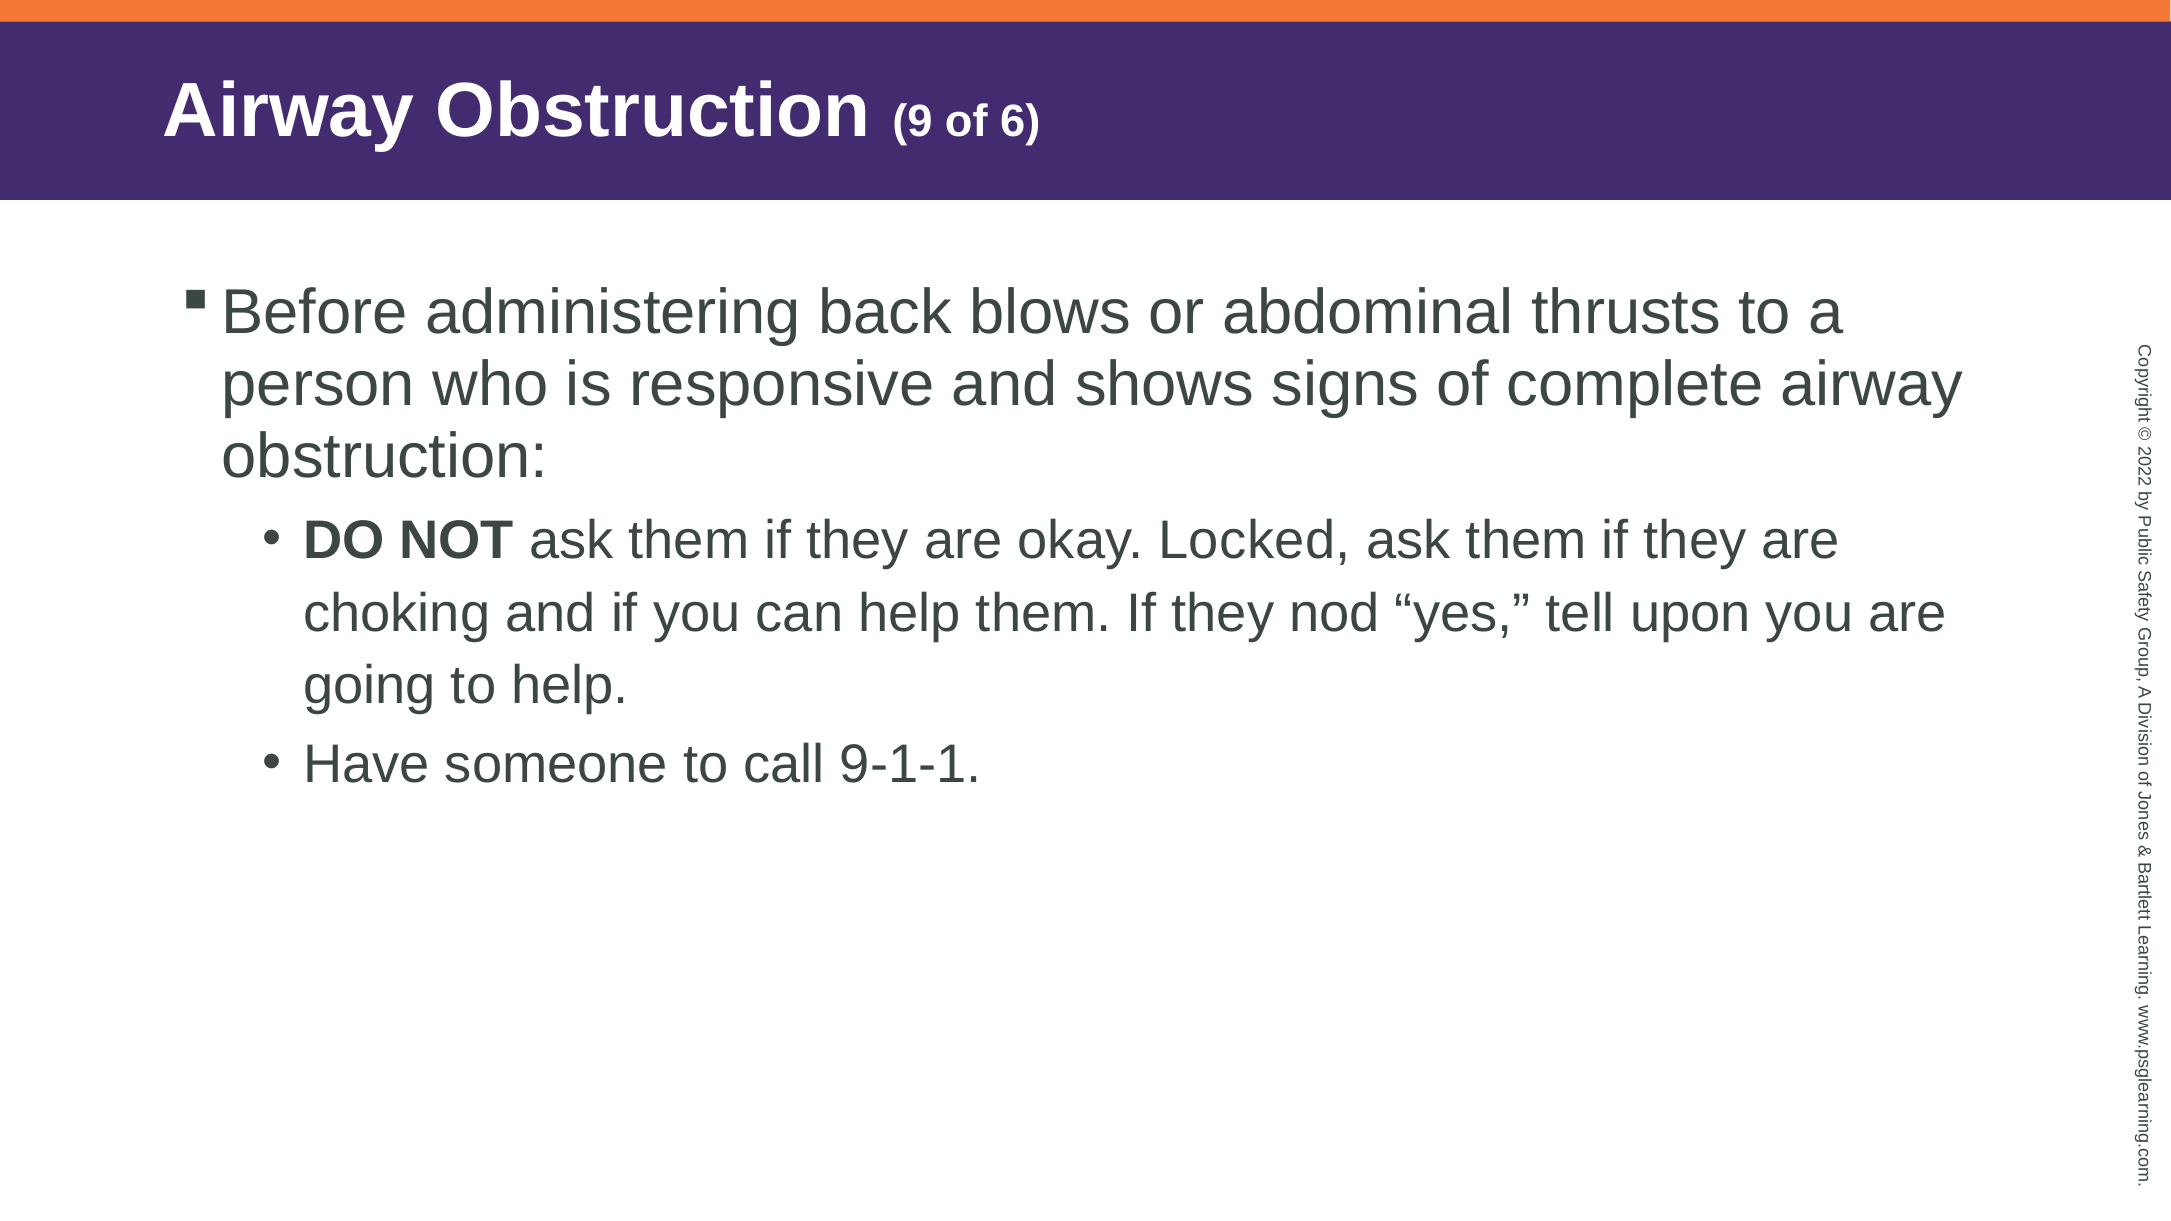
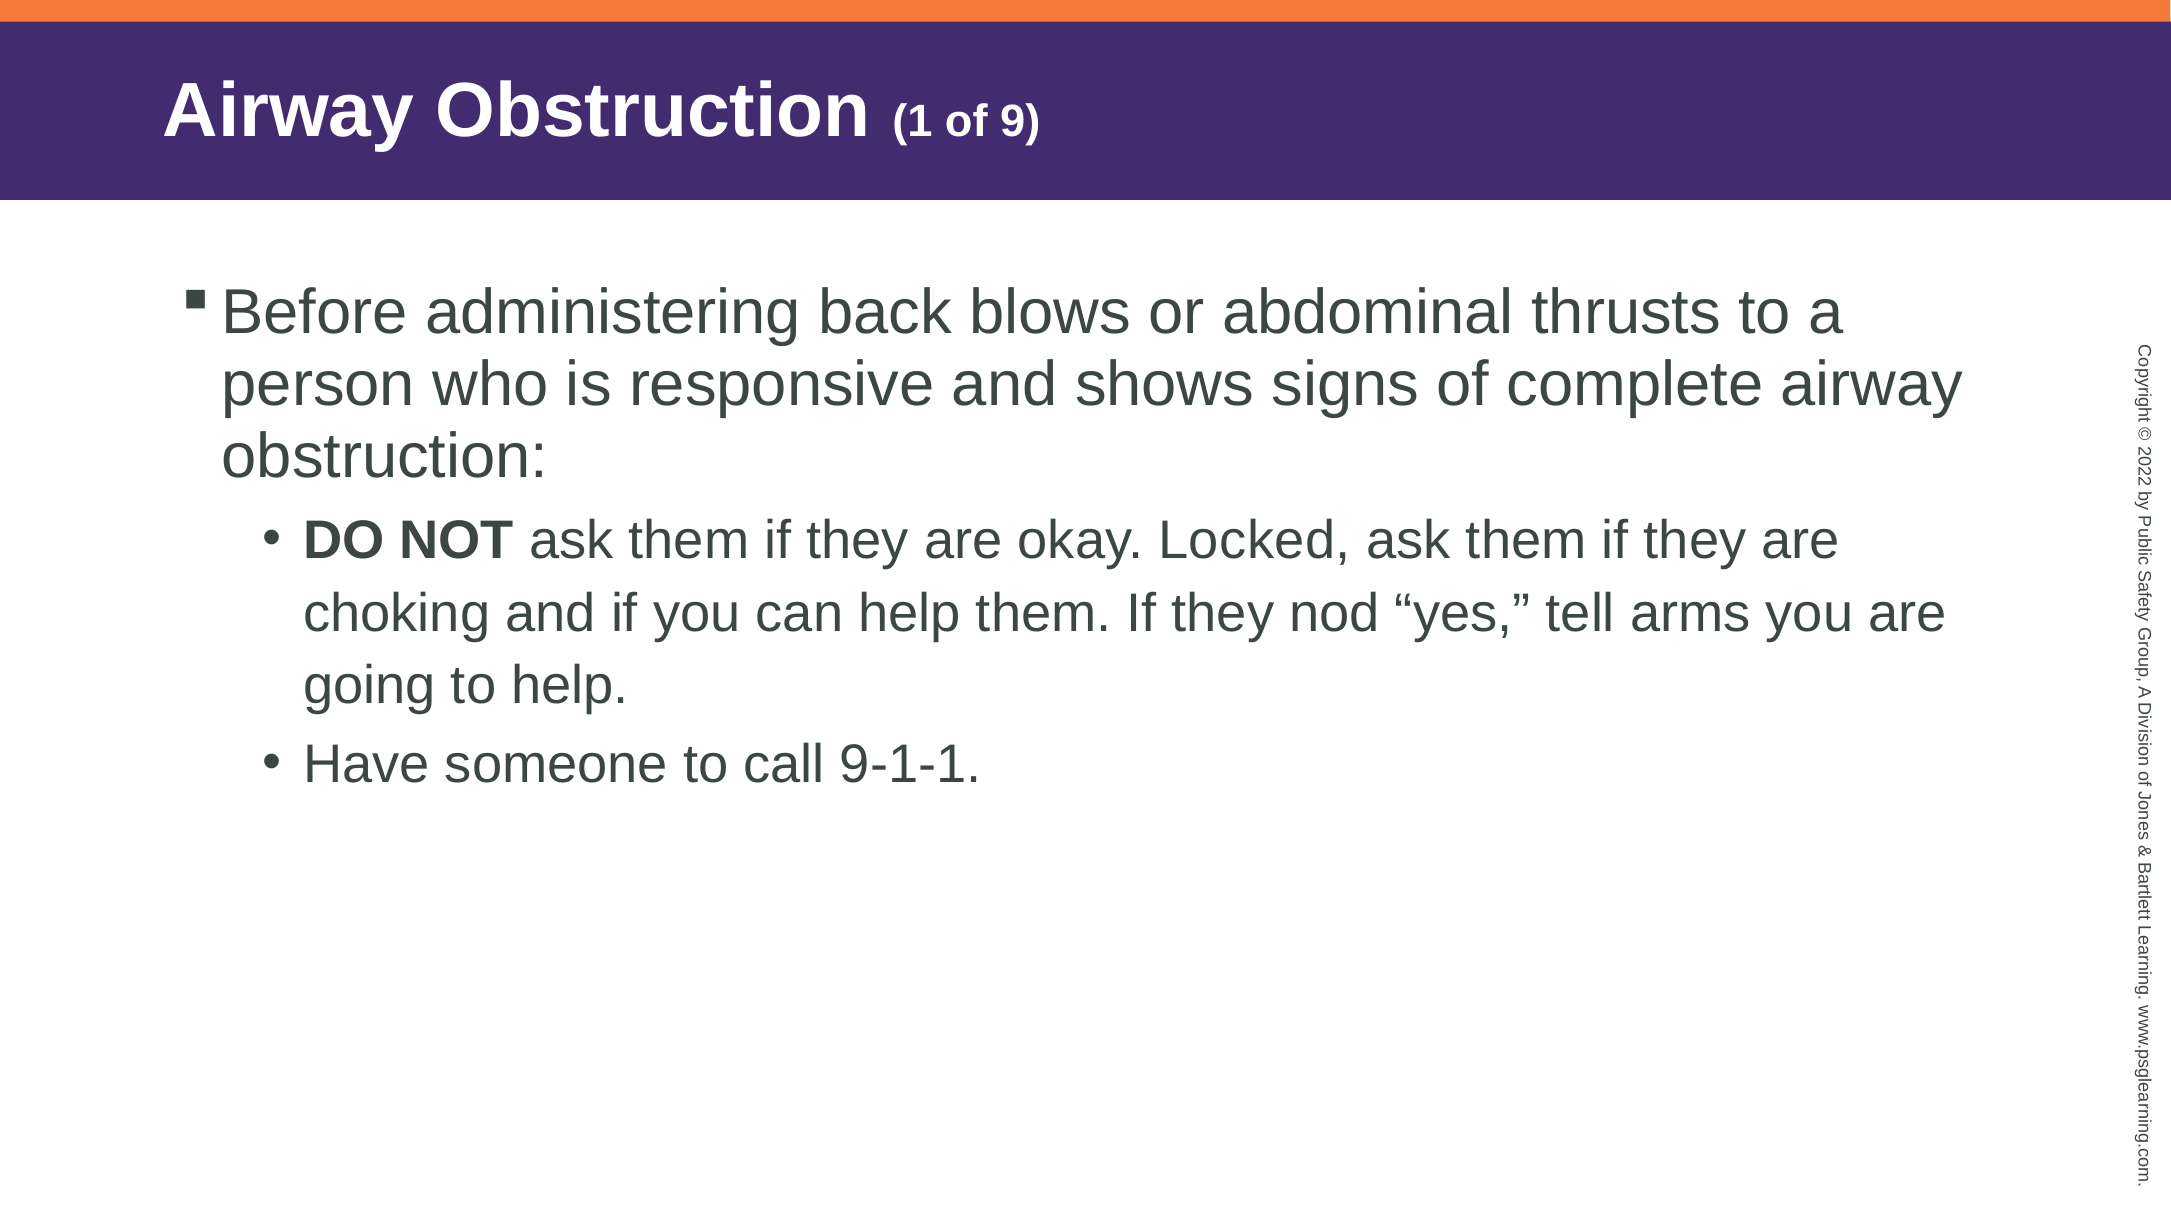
9: 9 -> 1
6: 6 -> 9
upon: upon -> arms
